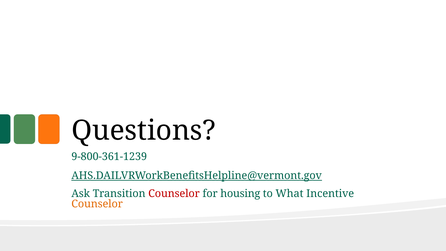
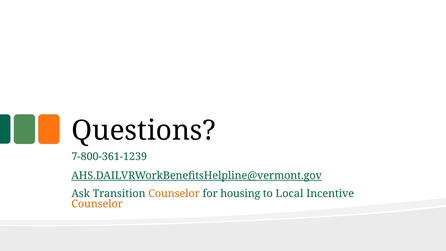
9-800-361-1239: 9-800-361-1239 -> 7-800-361-1239
Counselor at (174, 194) colour: red -> orange
What: What -> Local
